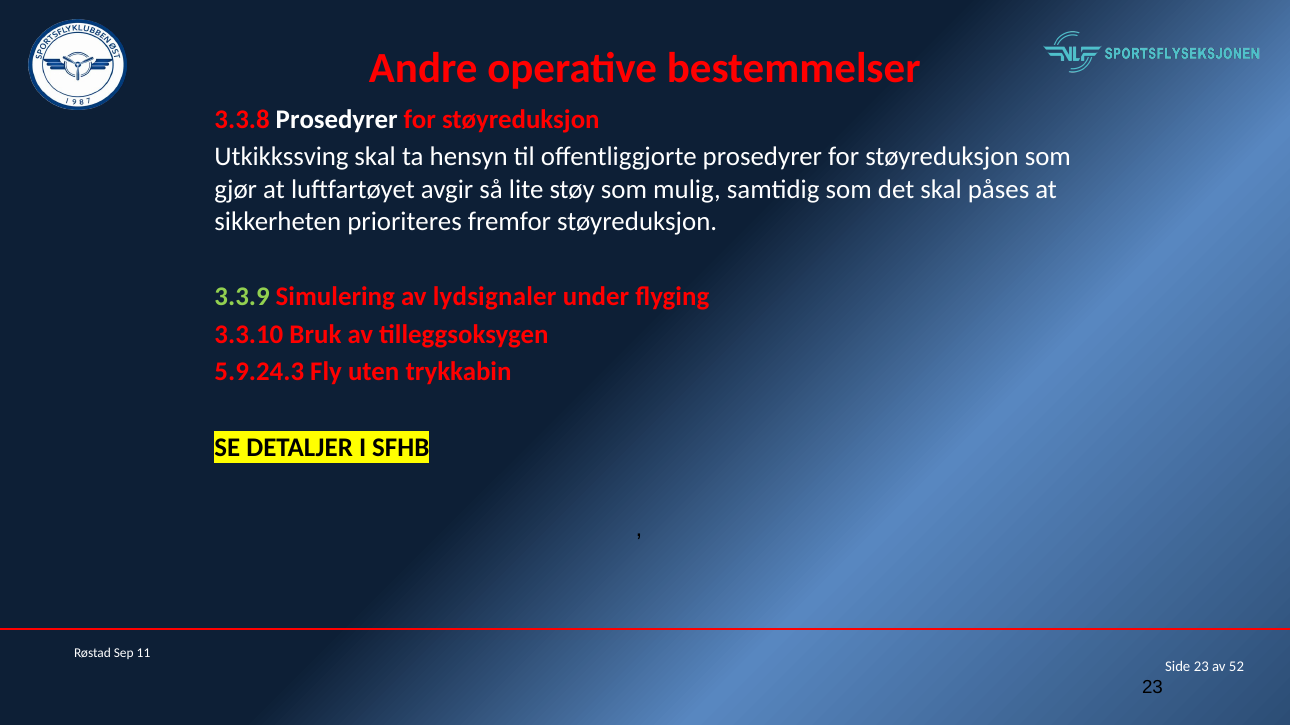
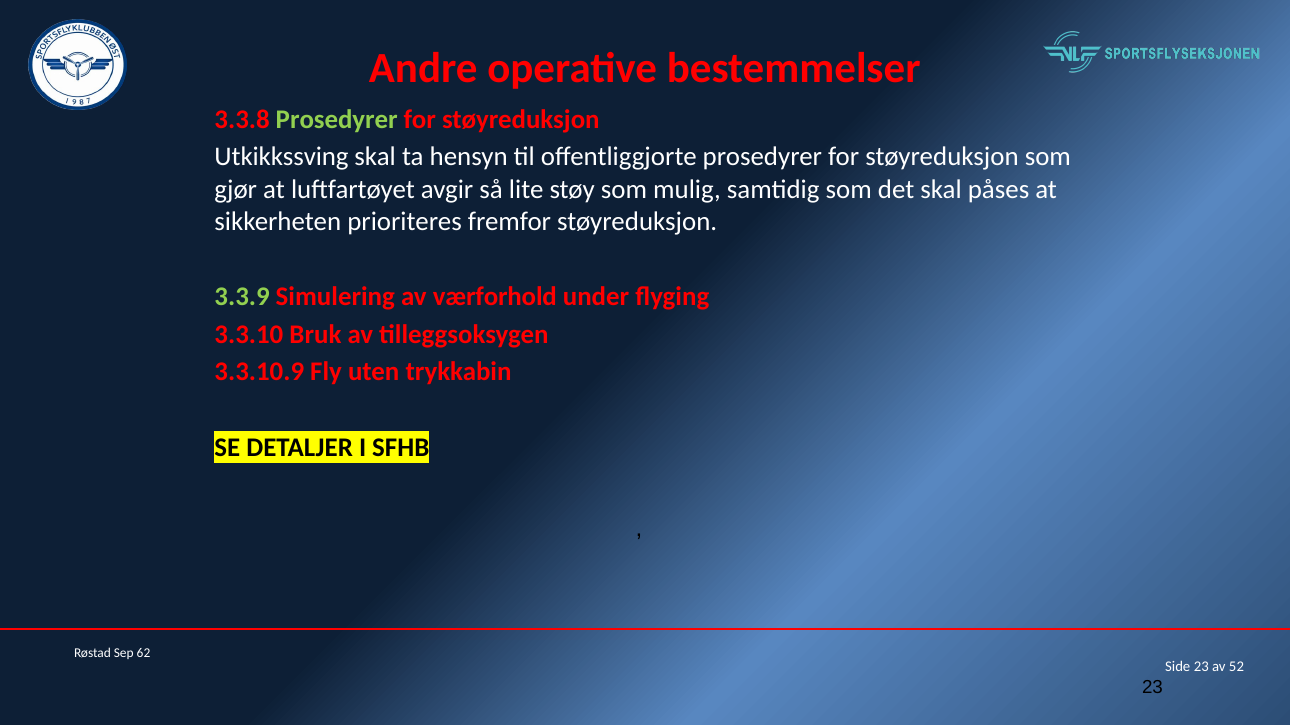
Prosedyrer at (337, 120) colour: white -> light green
lydsignaler: lydsignaler -> værforhold
5.9.24.3: 5.9.24.3 -> 3.3.10.9
11: 11 -> 62
